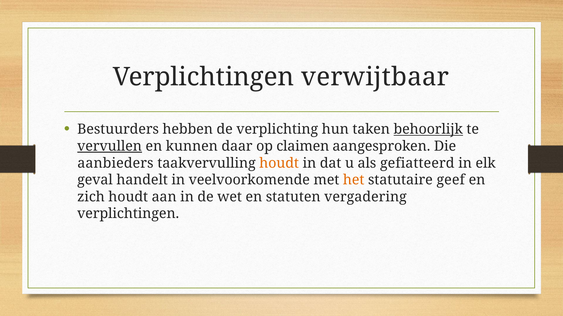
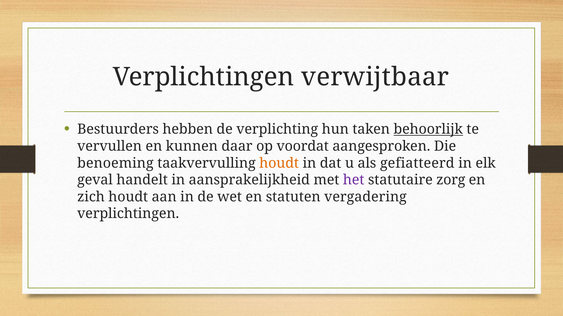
vervullen underline: present -> none
claimen: claimen -> voordat
aanbieders: aanbieders -> benoeming
veelvoorkomende: veelvoorkomende -> aansprakelijkheid
het colour: orange -> purple
geef: geef -> zorg
